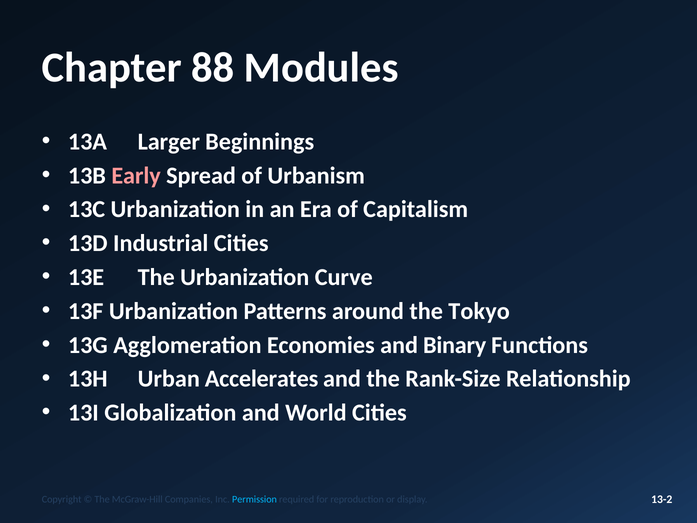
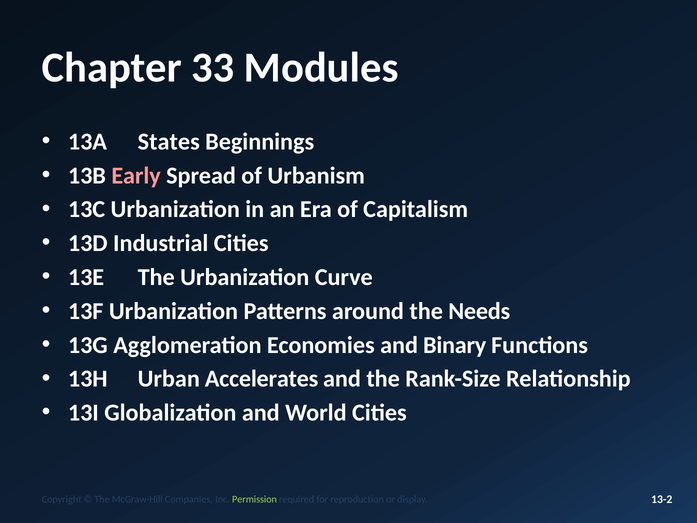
88: 88 -> 33
Larger: Larger -> States
Tokyo: Tokyo -> Needs
Permission colour: light blue -> light green
